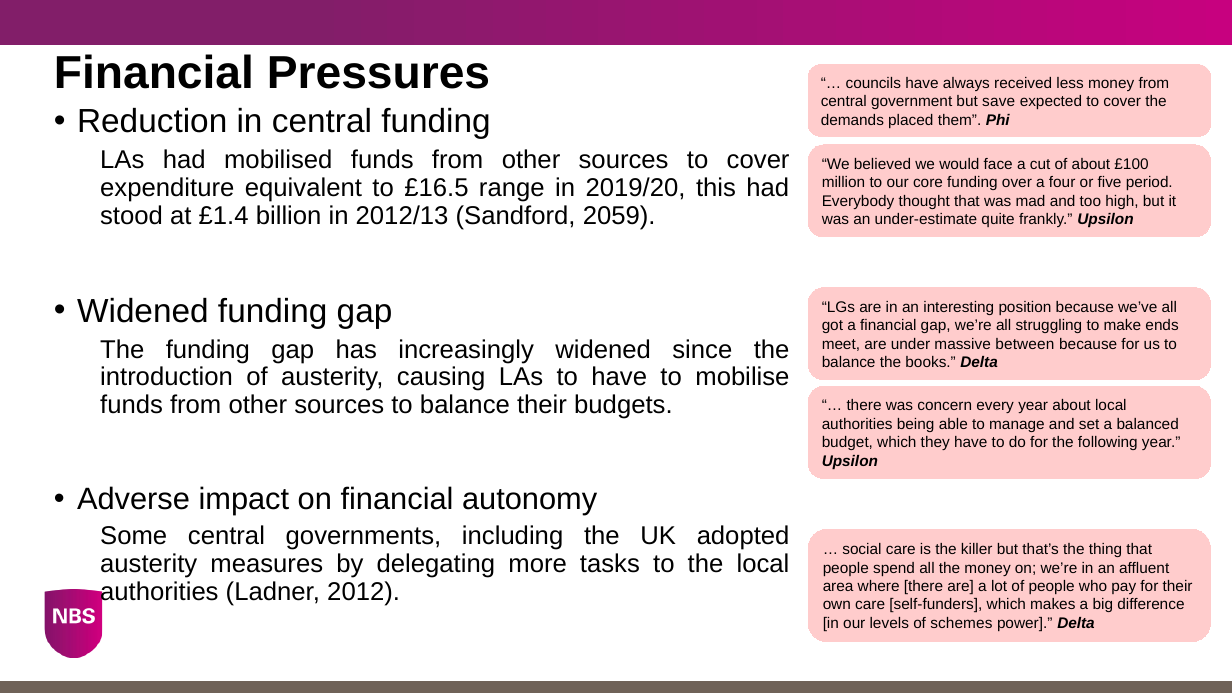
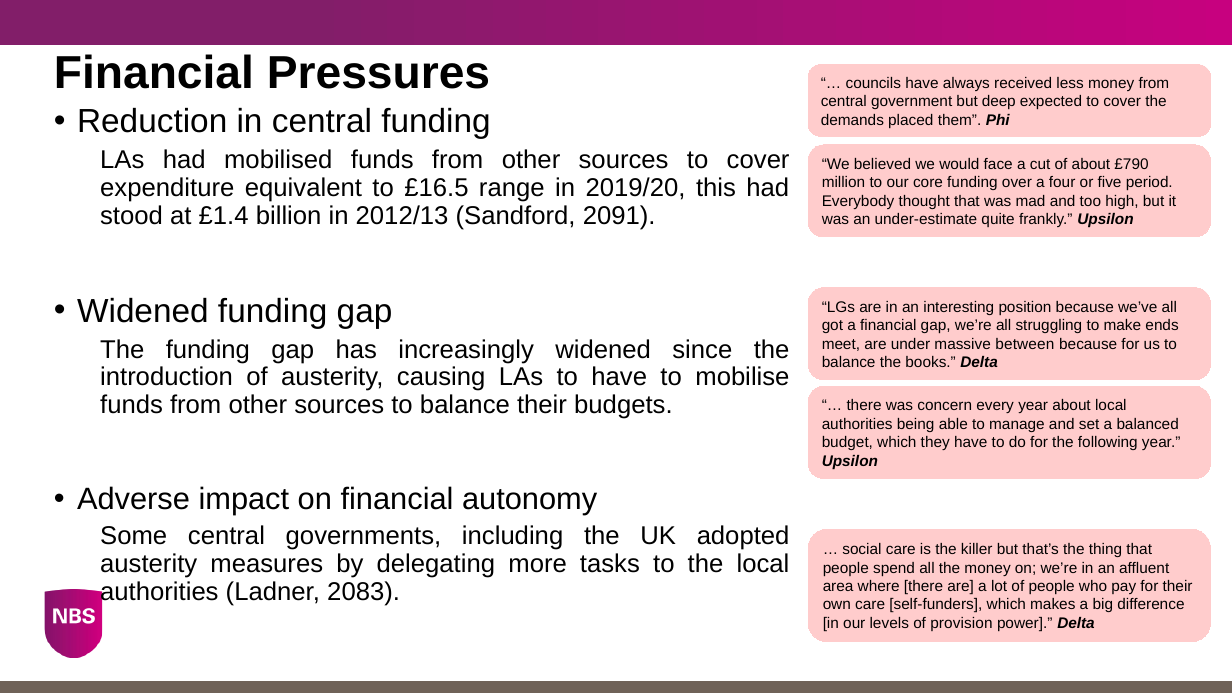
save: save -> deep
£100: £100 -> £790
2059: 2059 -> 2091
2012: 2012 -> 2083
schemes: schemes -> provision
